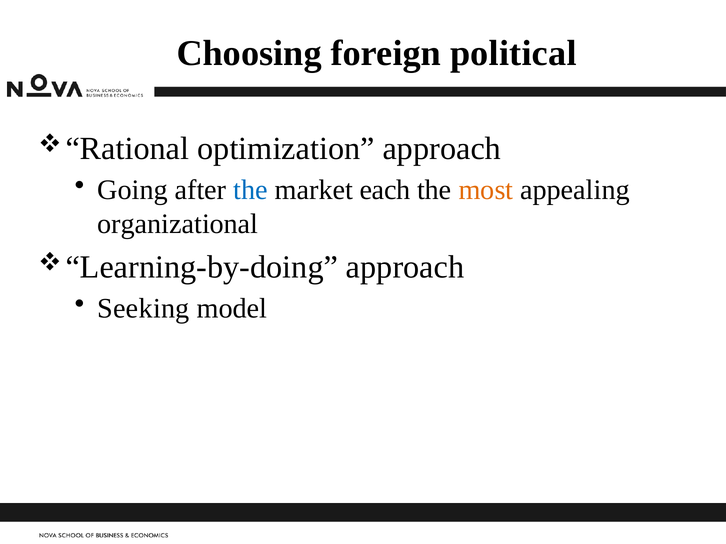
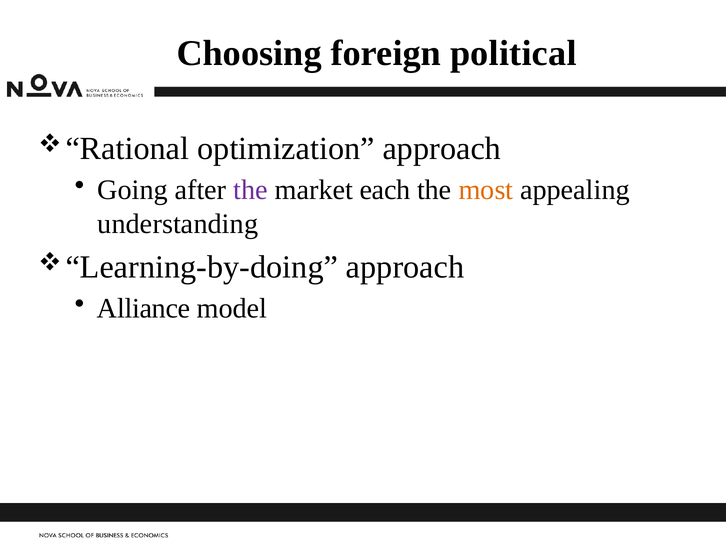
the at (251, 190) colour: blue -> purple
organizational: organizational -> understanding
Seeking: Seeking -> Alliance
